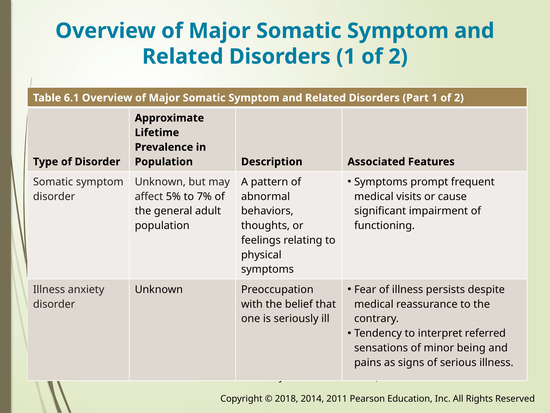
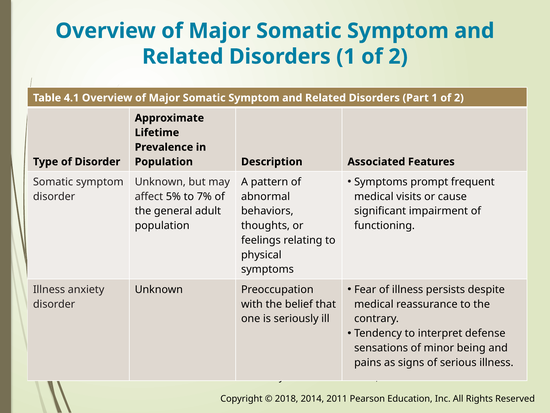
6.1: 6.1 -> 4.1
referred: referred -> defense
